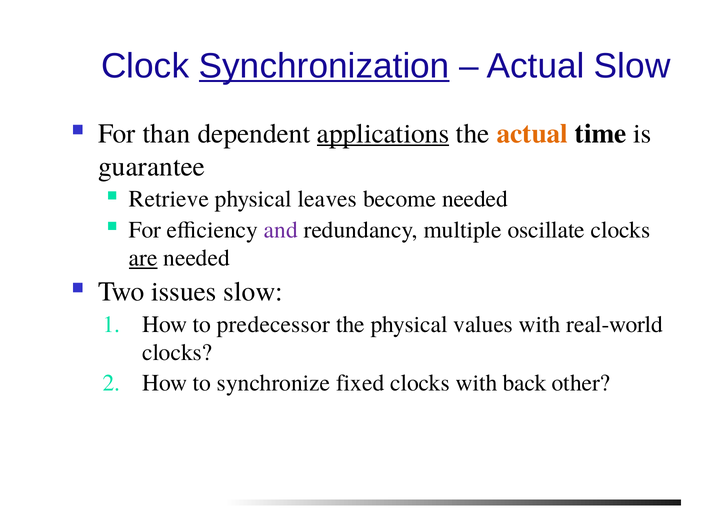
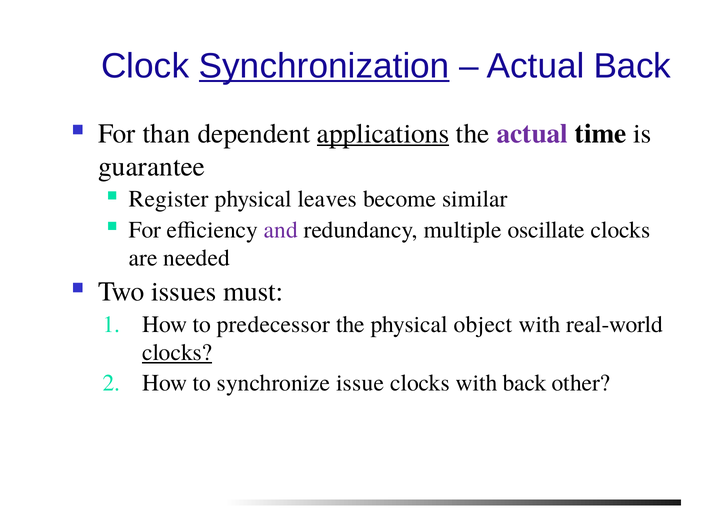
Actual Slow: Slow -> Back
actual at (532, 134) colour: orange -> purple
Retrieve: Retrieve -> Register
become needed: needed -> similar
are underline: present -> none
issues slow: slow -> must
values: values -> object
clocks at (177, 352) underline: none -> present
fixed: fixed -> issue
